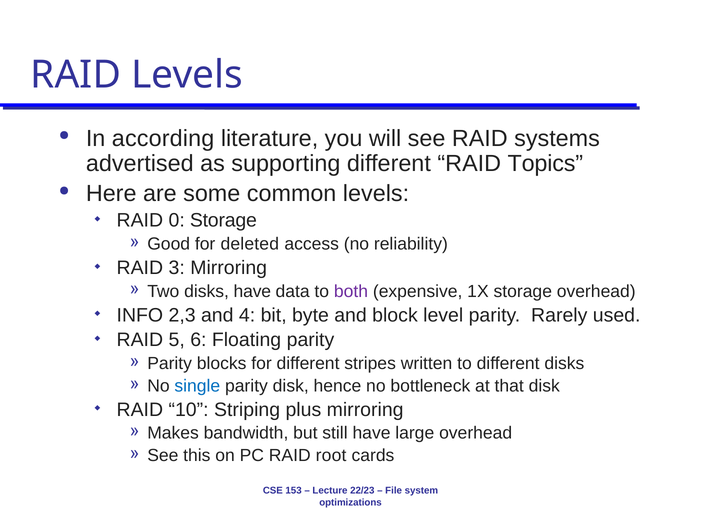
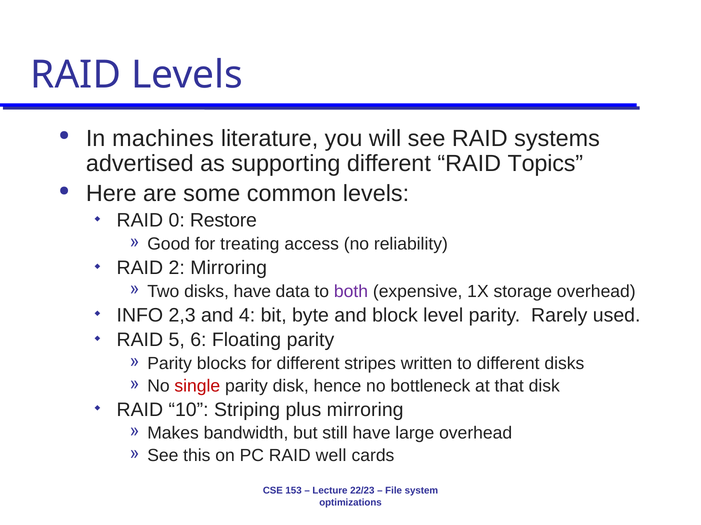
according: according -> machines
0 Storage: Storage -> Restore
deleted: deleted -> treating
3: 3 -> 2
single colour: blue -> red
root: root -> well
